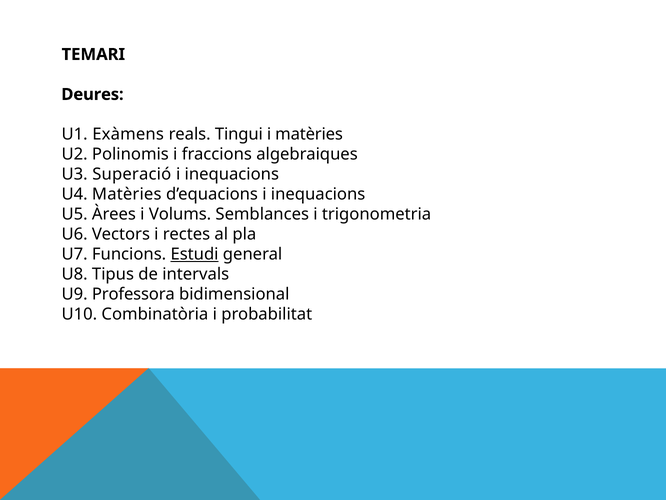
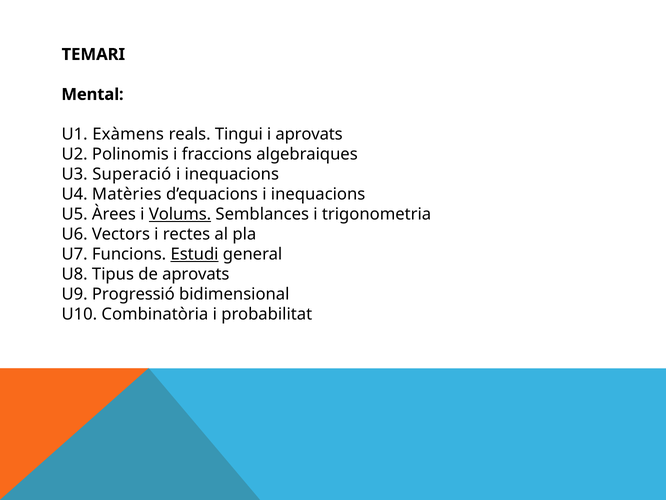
Deures: Deures -> Mental
i matèries: matèries -> aprovats
Volums underline: none -> present
de intervals: intervals -> aprovats
Professora: Professora -> Progressió
